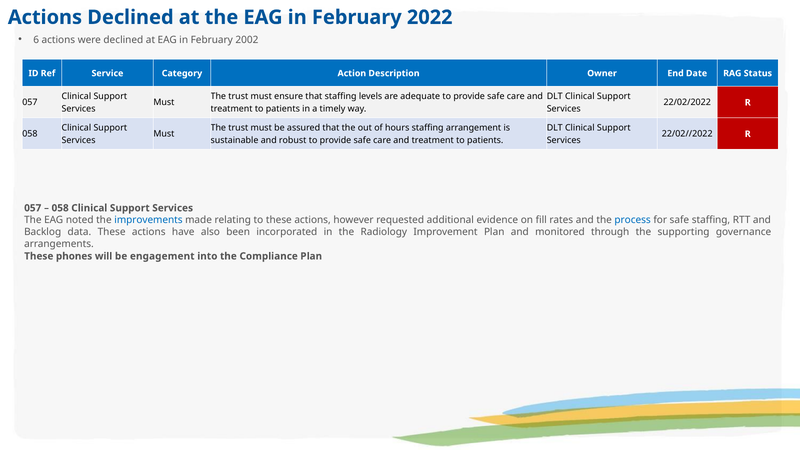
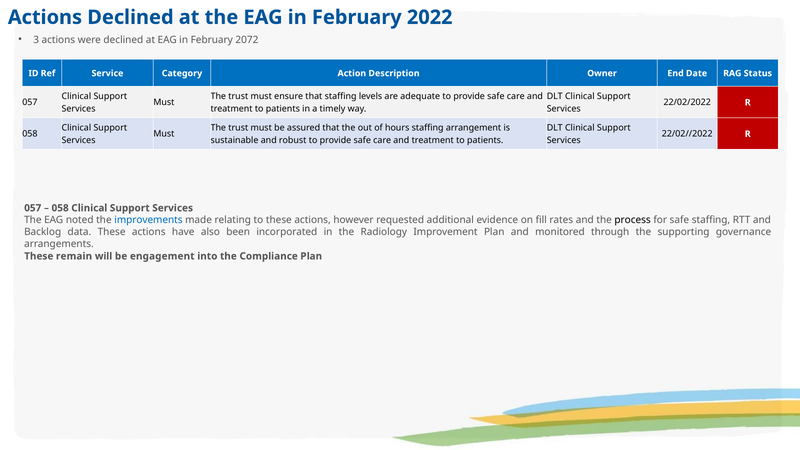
6: 6 -> 3
2002: 2002 -> 2072
process colour: blue -> black
phones: phones -> remain
